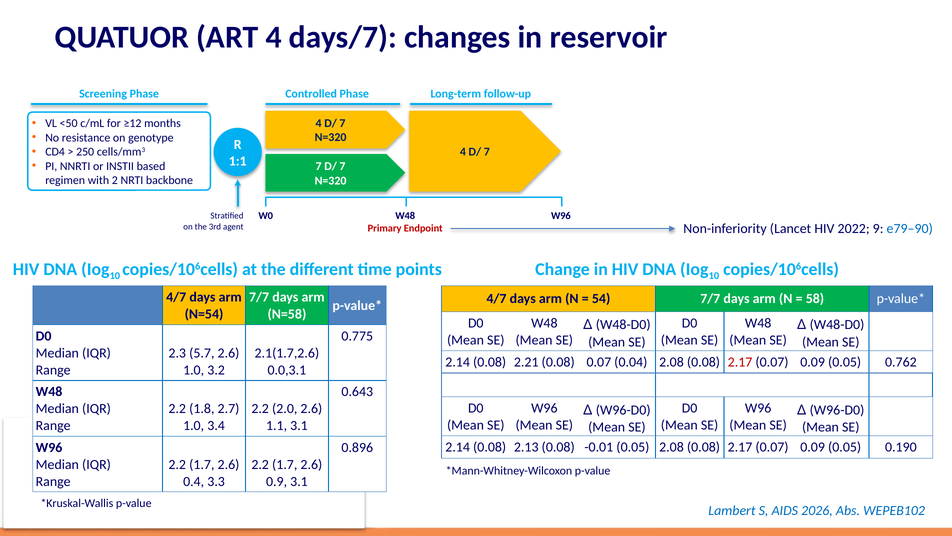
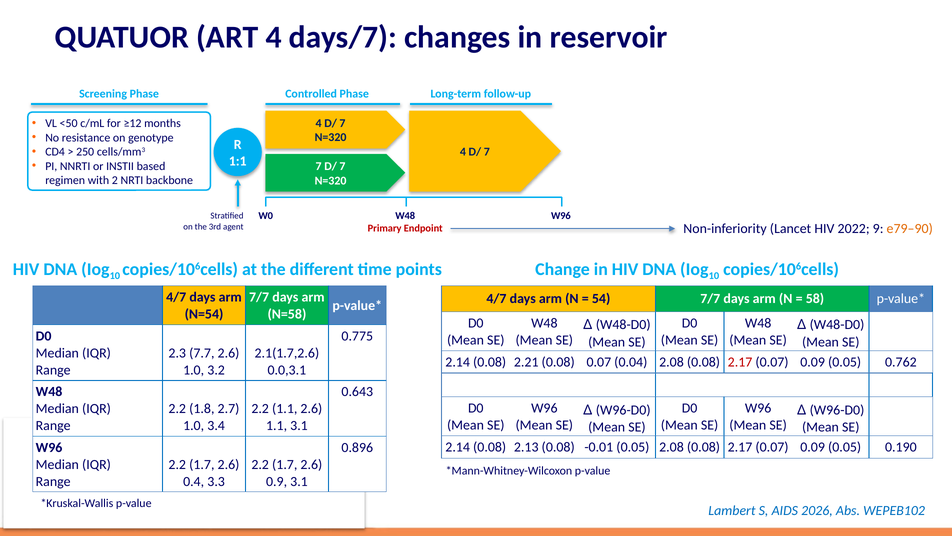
e79–90 colour: blue -> orange
5.7: 5.7 -> 7.7
2.2 2.0: 2.0 -> 1.1
